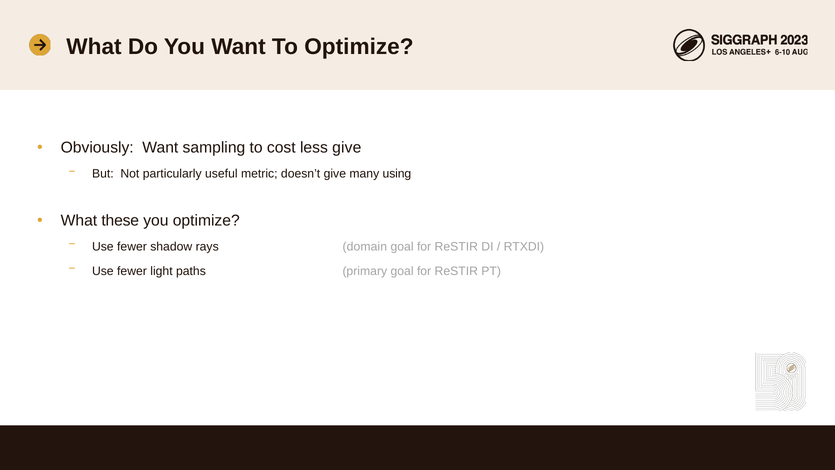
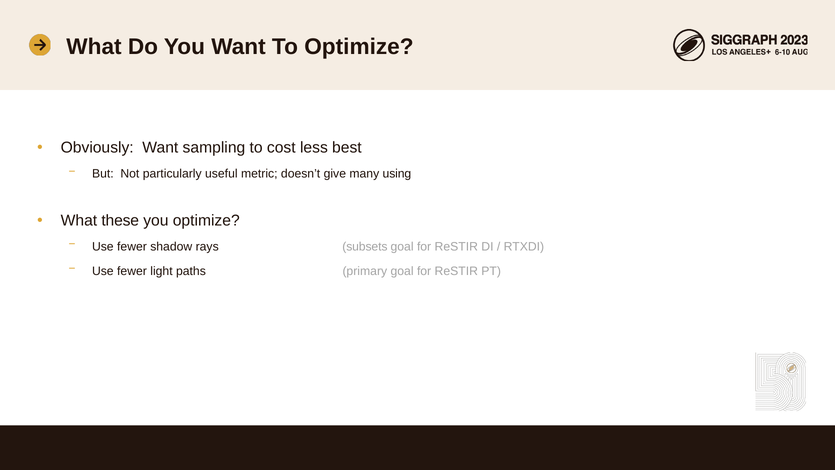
less give: give -> best
domain: domain -> subsets
